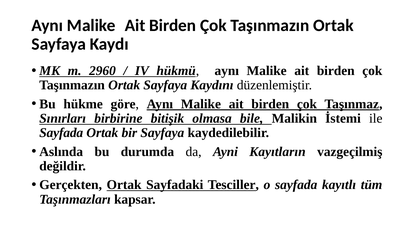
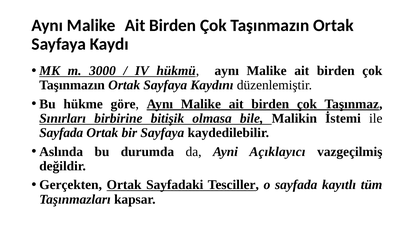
2960: 2960 -> 3000
Kayıtların: Kayıtların -> Açıklayıcı
